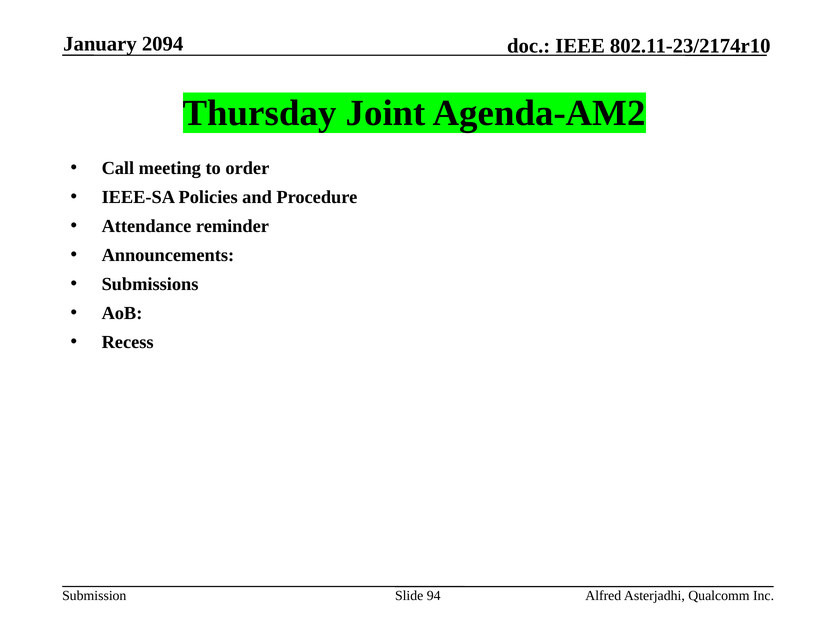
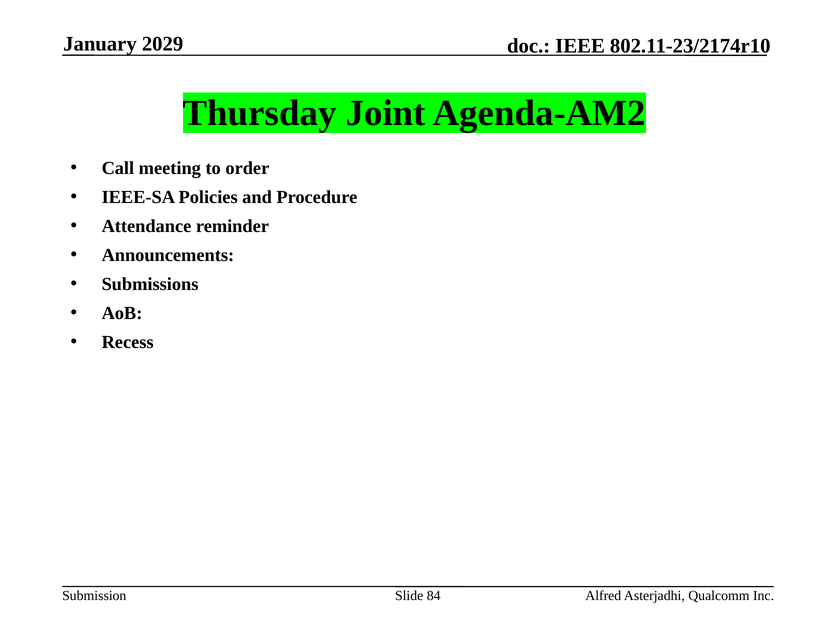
2094: 2094 -> 2029
94: 94 -> 84
